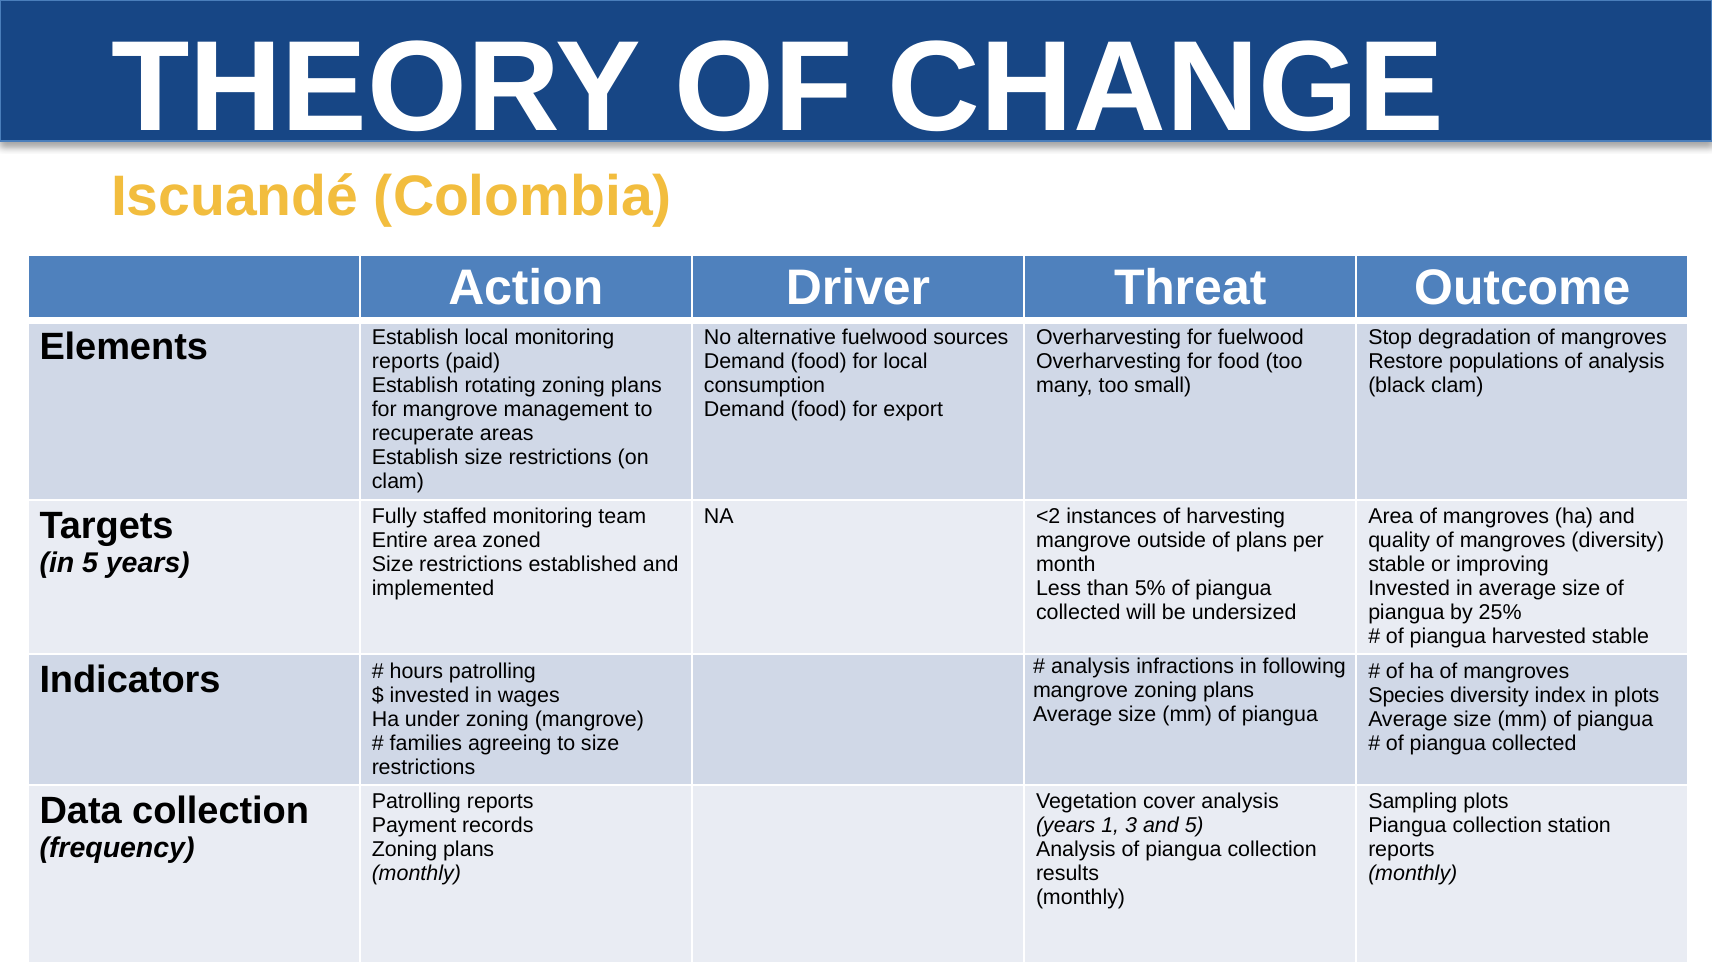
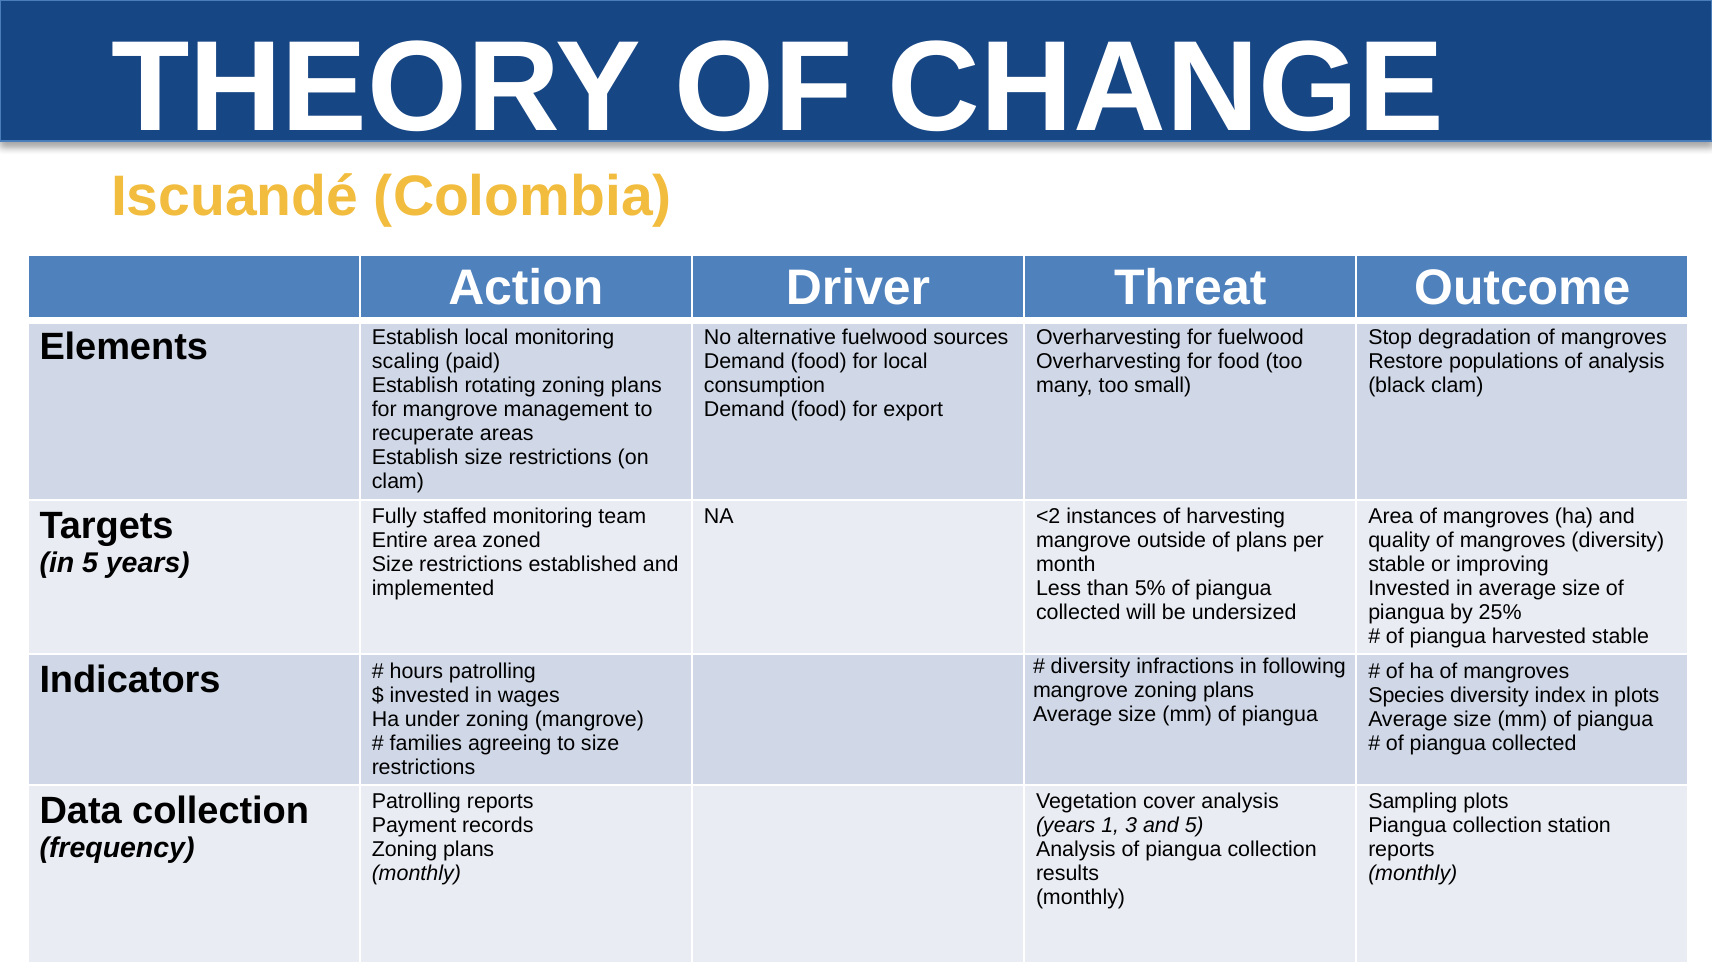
reports at (406, 361): reports -> scaling
analysis at (1091, 667): analysis -> diversity
